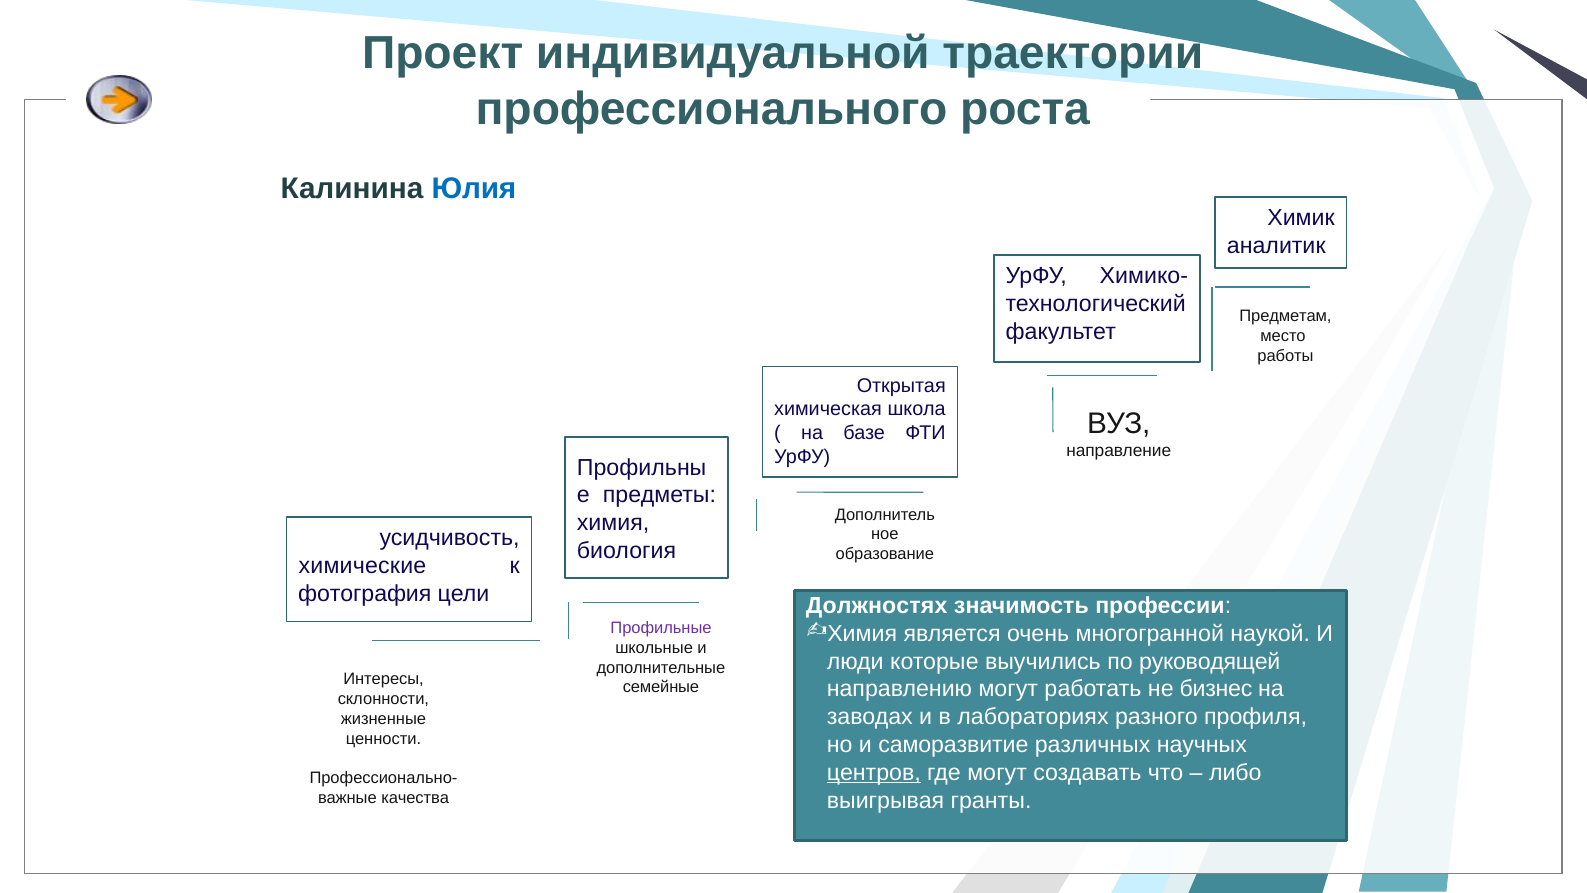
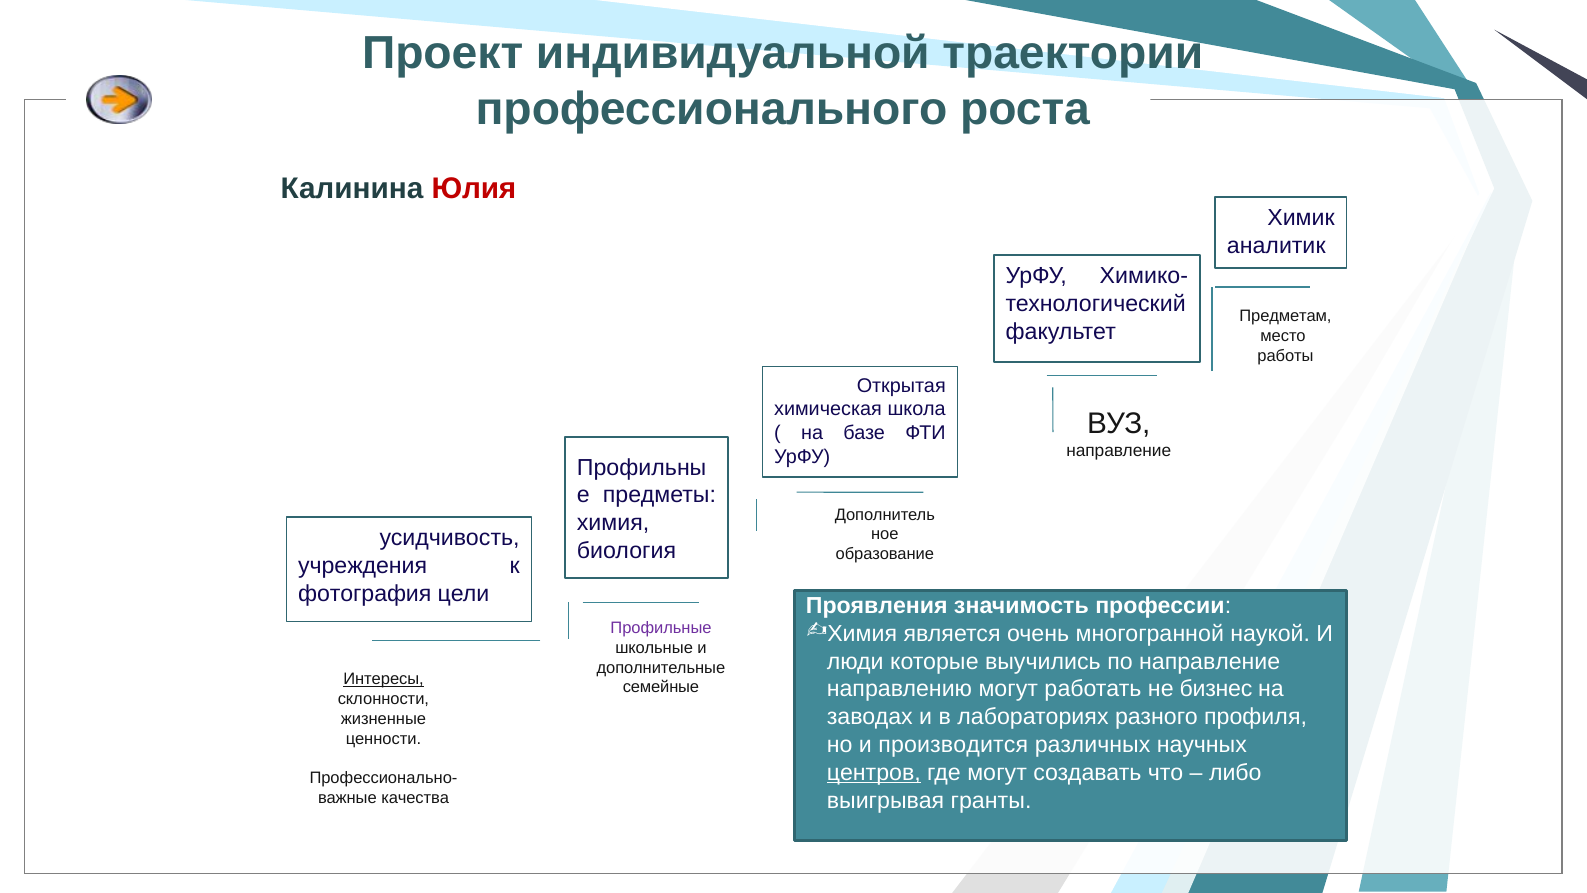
Юлия colour: blue -> red
химические: химические -> учреждения
Должностях: Должностях -> Проявления
по руководящей: руководящей -> направление
Интересы underline: none -> present
саморазвитие: саморазвитие -> производится
